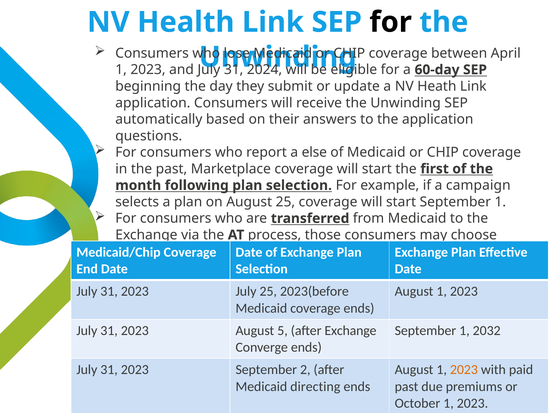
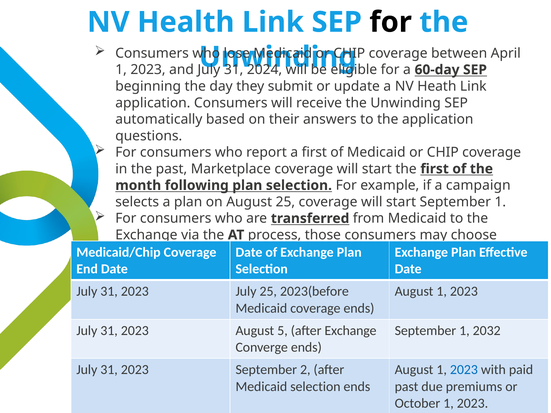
a else: else -> first
2023 at (464, 370) colour: orange -> blue
Medicaid directing: directing -> selection
